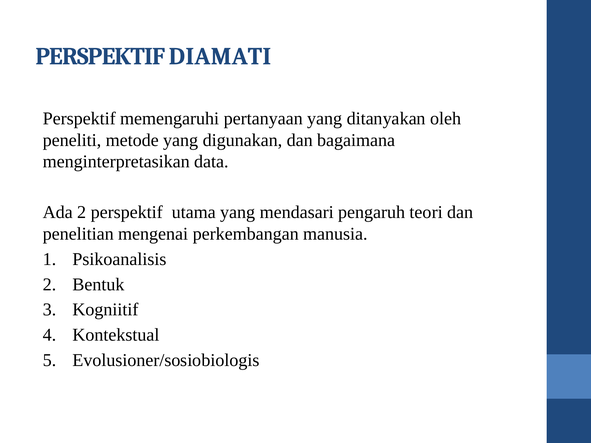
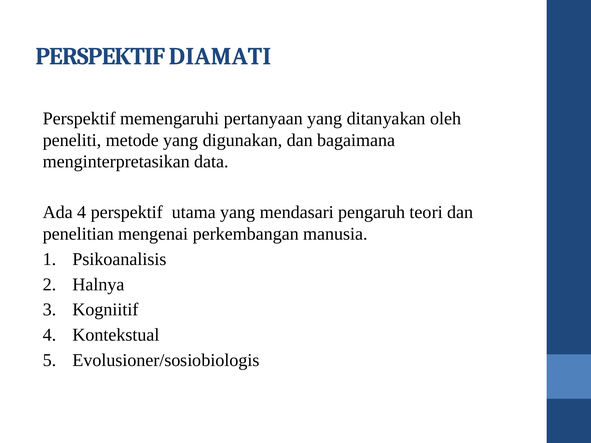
Ada 2: 2 -> 4
Bentuk: Bentuk -> Halnya
